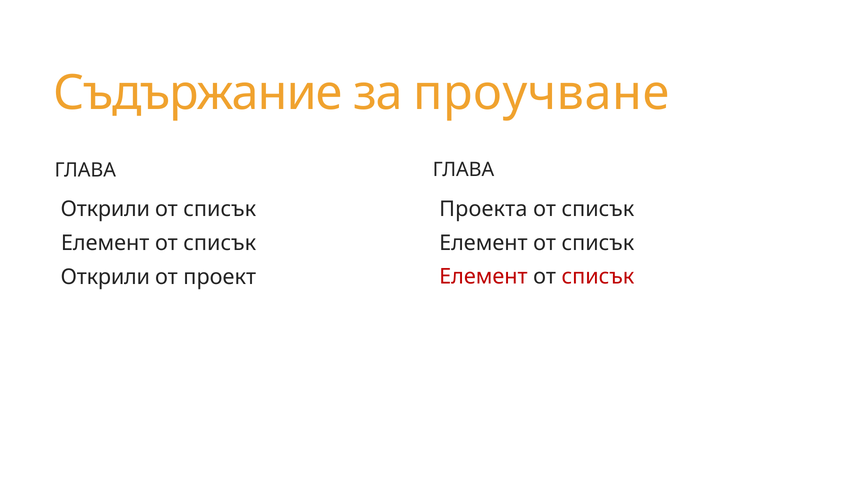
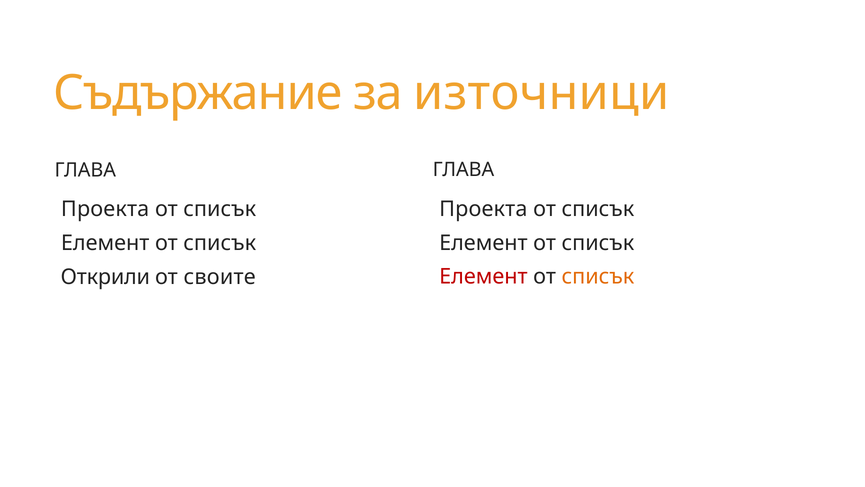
проучване: проучване -> източници
Открили at (105, 209): Открили -> Проекта
списък at (598, 277) colour: red -> orange
проект: проект -> своите
